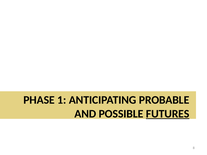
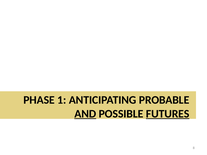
AND underline: none -> present
